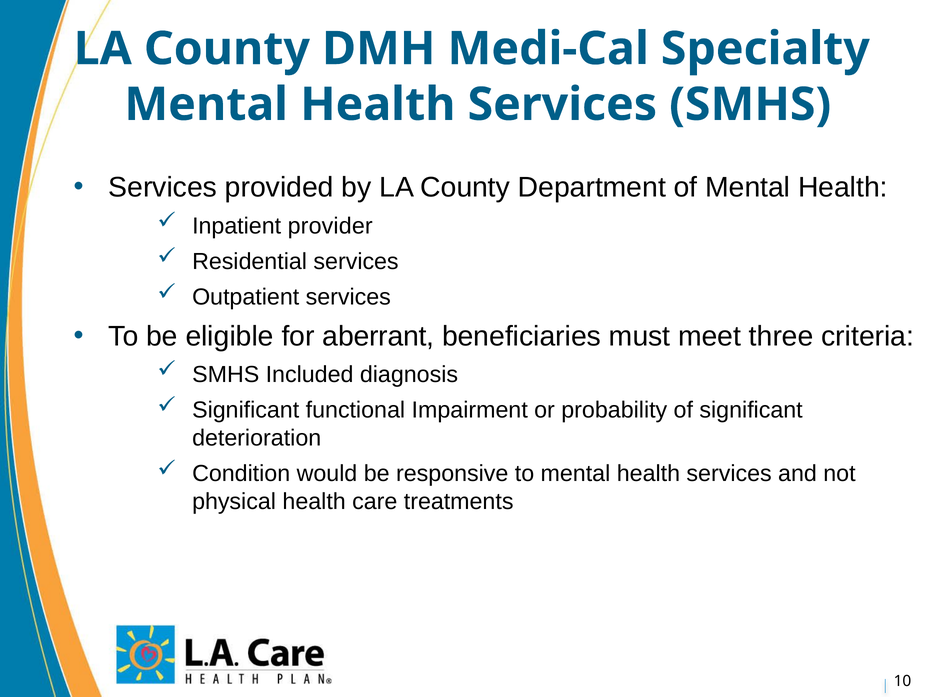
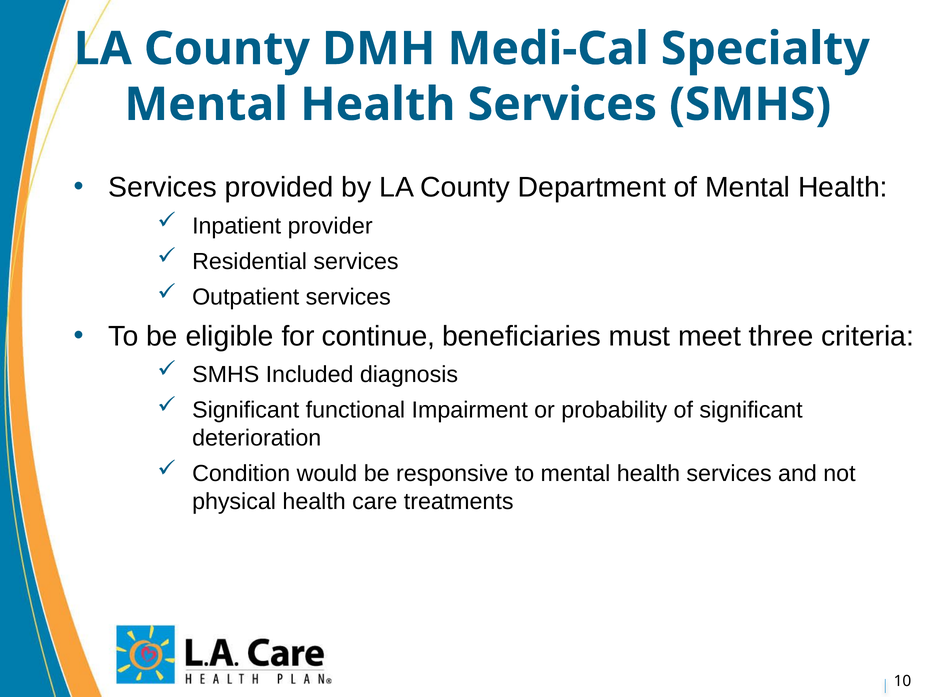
aberrant: aberrant -> continue
